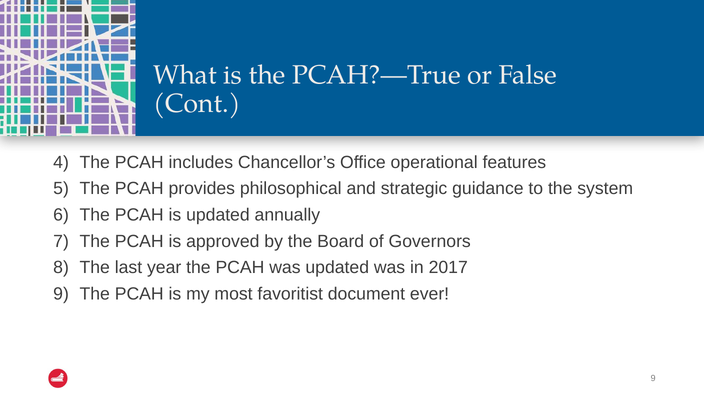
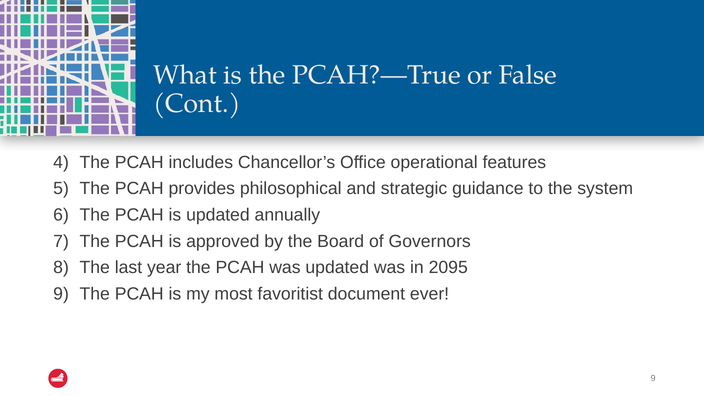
2017: 2017 -> 2095
